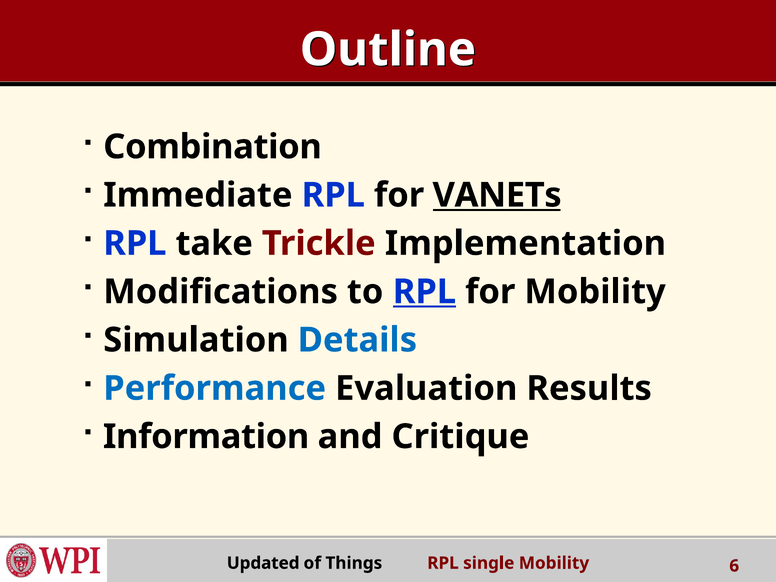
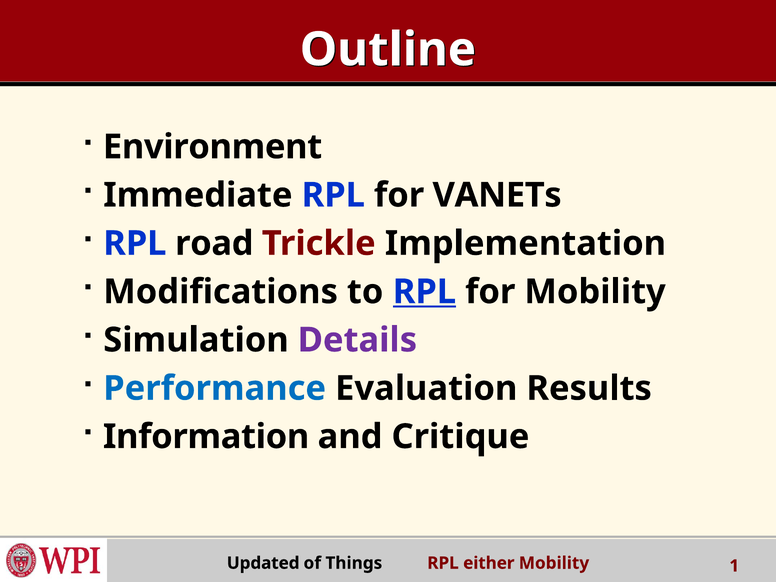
Combination: Combination -> Environment
VANETs underline: present -> none
take: take -> road
Details colour: blue -> purple
single: single -> either
6: 6 -> 1
